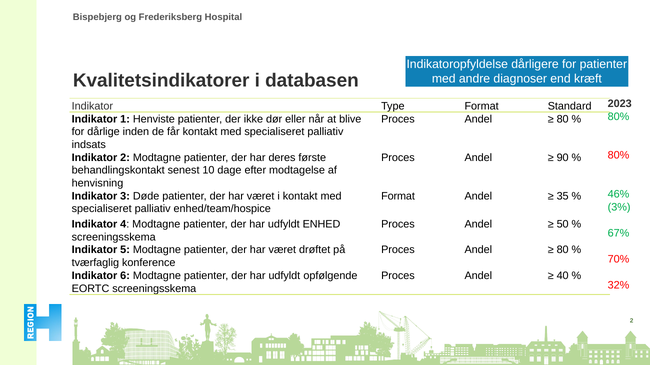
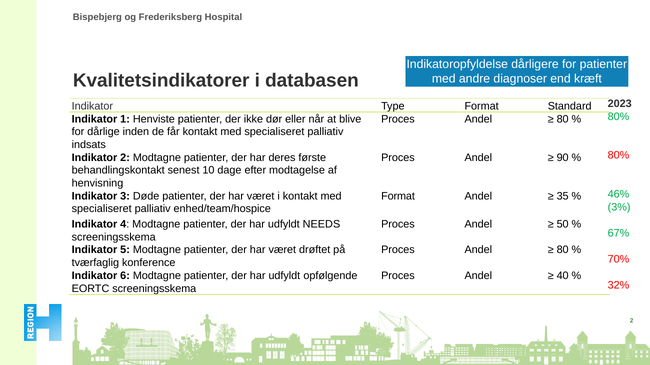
ENHED: ENHED -> NEEDS
